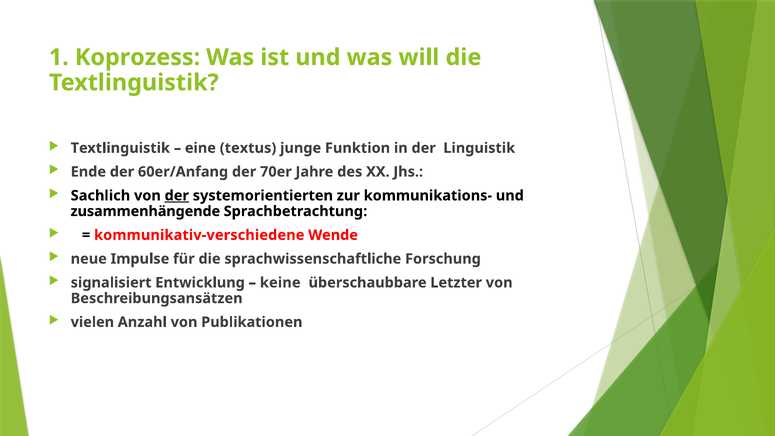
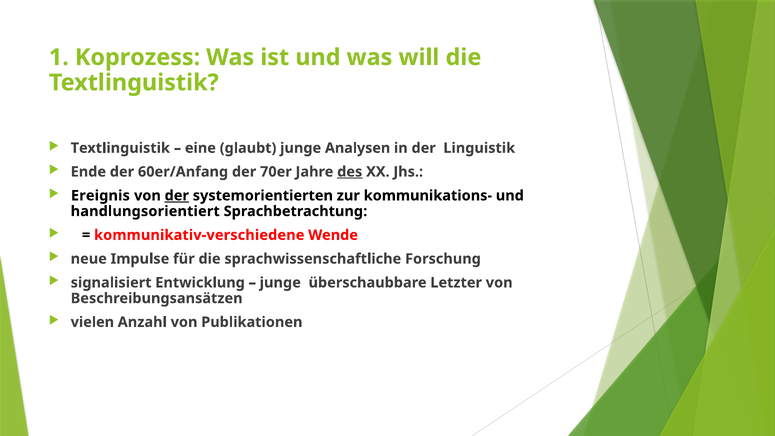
textus: textus -> glaubt
Funktion: Funktion -> Analysen
des underline: none -> present
Sachlich: Sachlich -> Ereignis
zusammenhängende: zusammenhängende -> handlungsorientiert
keine at (280, 283): keine -> junge
